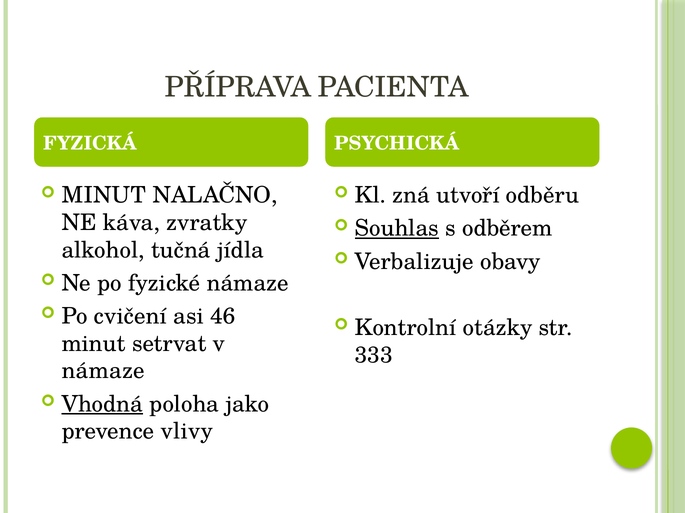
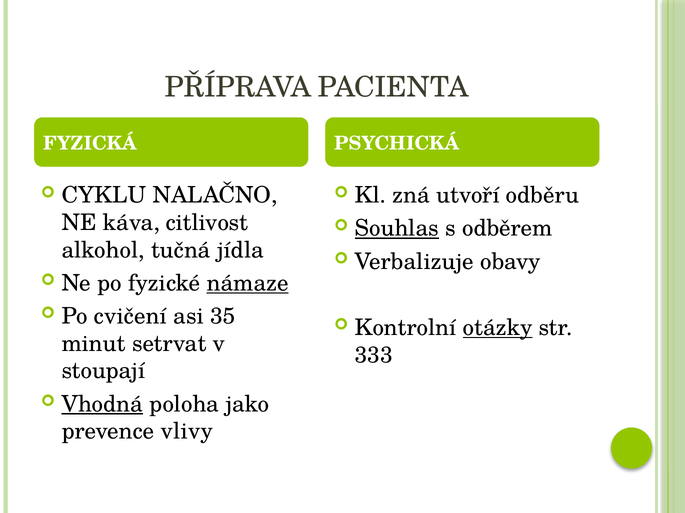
MINUT at (104, 196): MINUT -> CYKLU
zvratky: zvratky -> citlivost
námaze at (248, 284) underline: none -> present
46: 46 -> 35
otázky underline: none -> present
námaze at (103, 371): námaze -> stoupají
